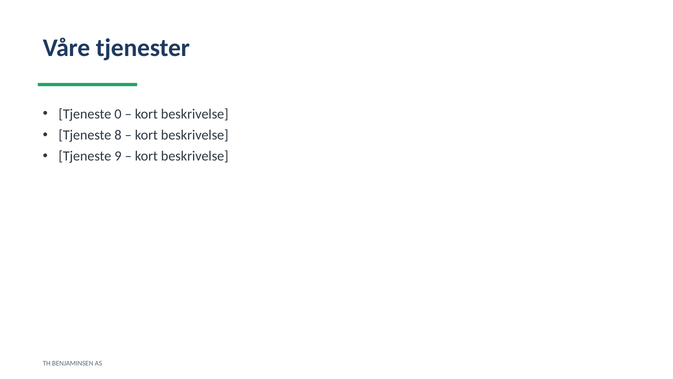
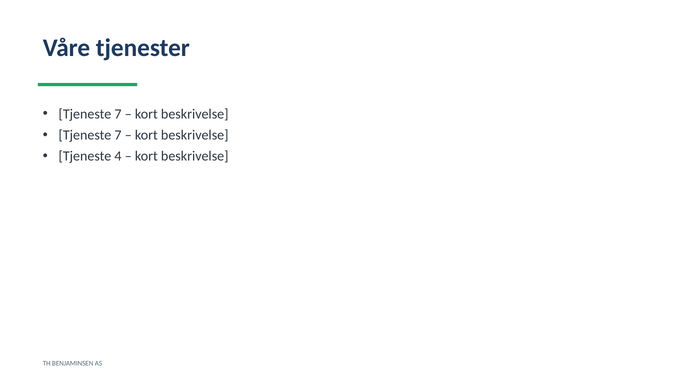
0 at (118, 114): 0 -> 7
8 at (118, 135): 8 -> 7
9: 9 -> 4
